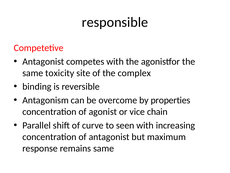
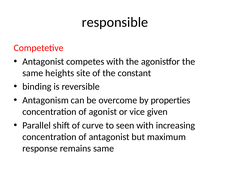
toxicity: toxicity -> heights
complex: complex -> constant
chain: chain -> given
